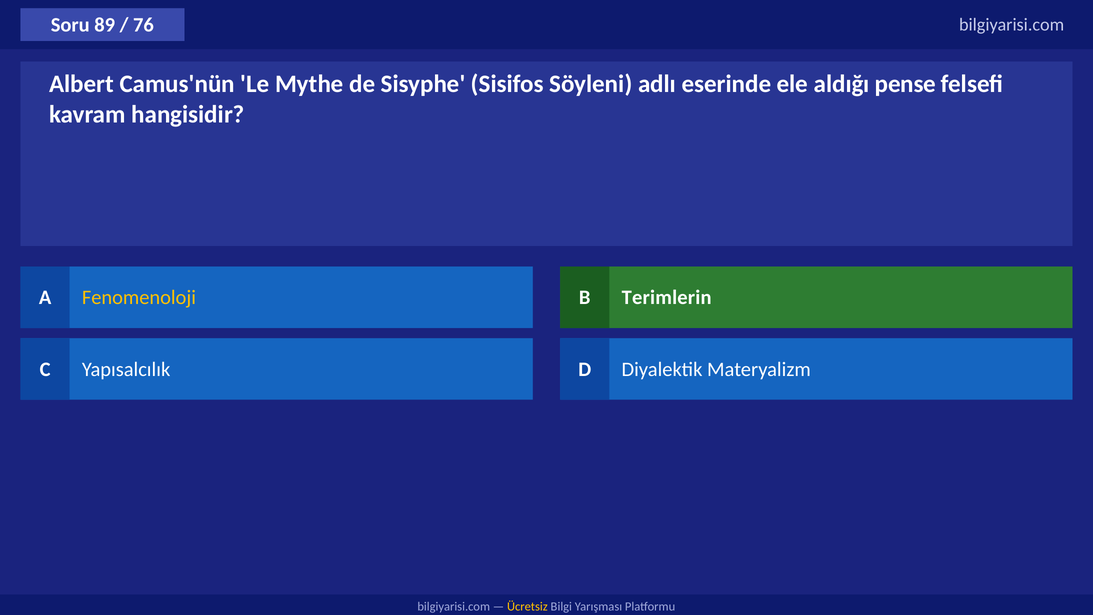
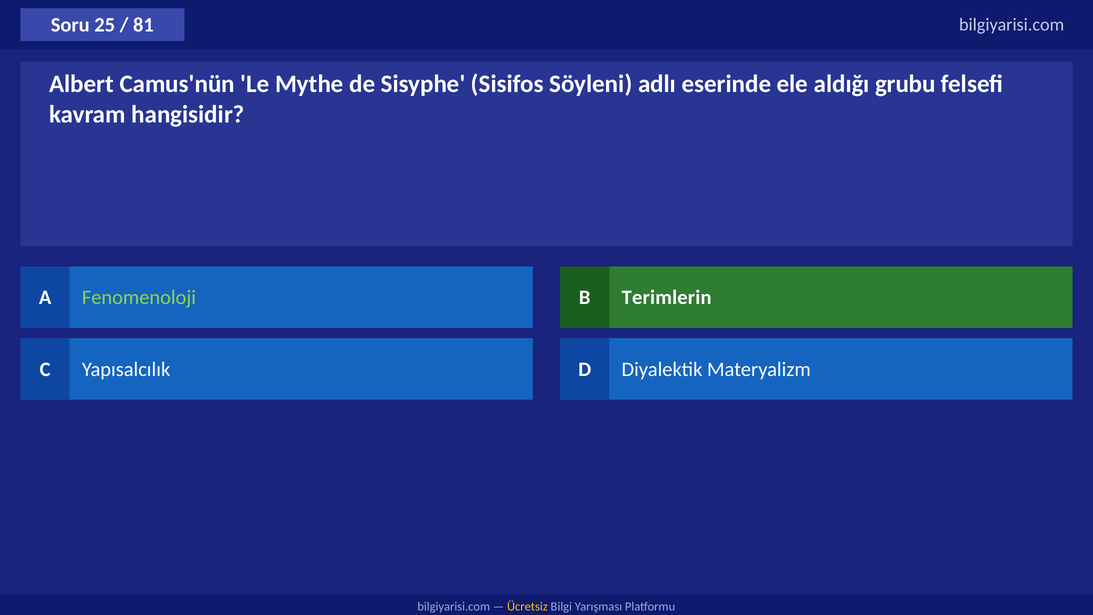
89: 89 -> 25
76: 76 -> 81
pense: pense -> grubu
Fenomenoloji colour: yellow -> light green
